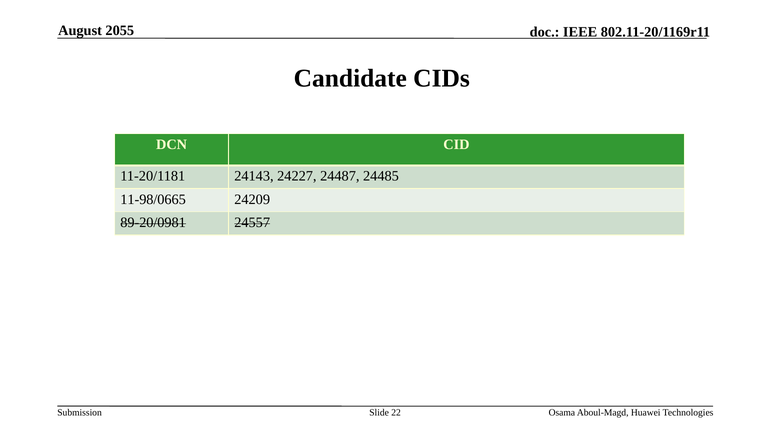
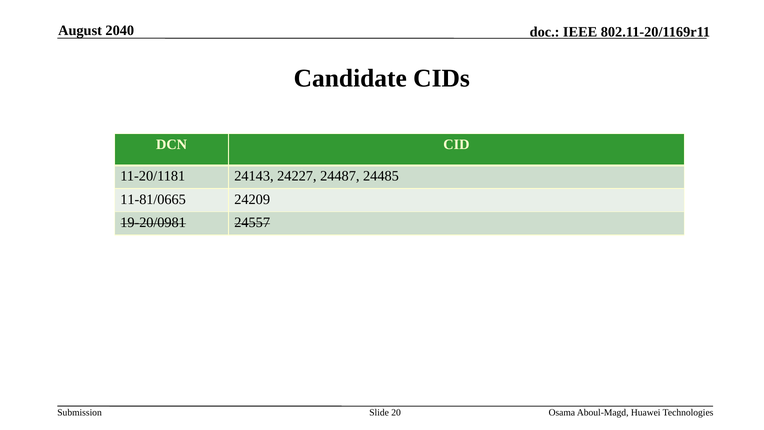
2055: 2055 -> 2040
11-98/0665: 11-98/0665 -> 11-81/0665
89-20/0981: 89-20/0981 -> 19-20/0981
22: 22 -> 20
